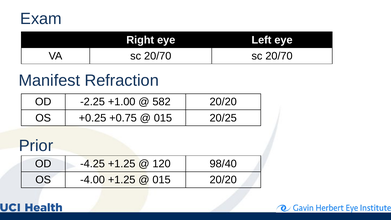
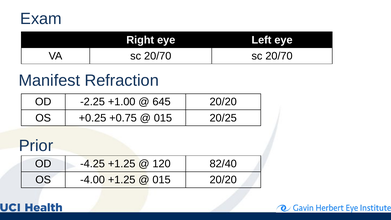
582: 582 -> 645
98/40: 98/40 -> 82/40
